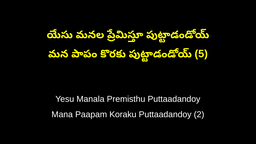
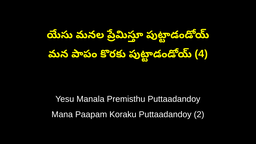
5: 5 -> 4
